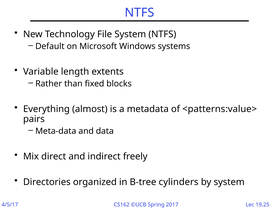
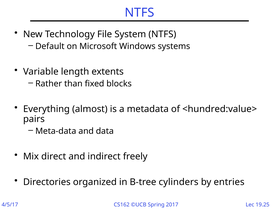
<patterns:value>: <patterns:value> -> <hundred:value>
by system: system -> entries
